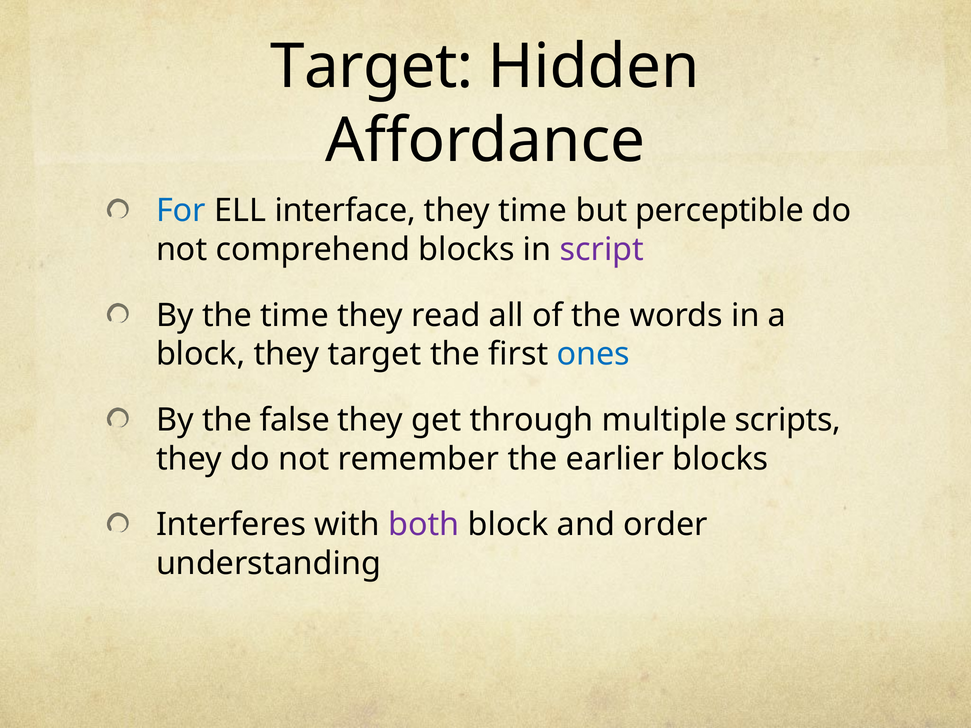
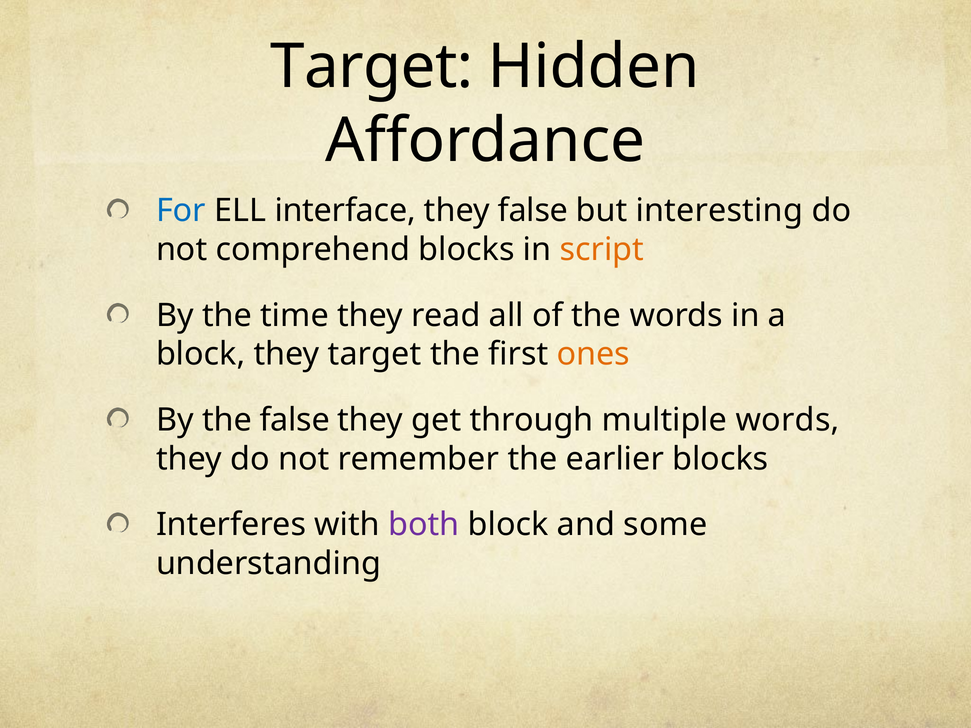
they time: time -> false
perceptible: perceptible -> interesting
script colour: purple -> orange
ones colour: blue -> orange
multiple scripts: scripts -> words
order: order -> some
